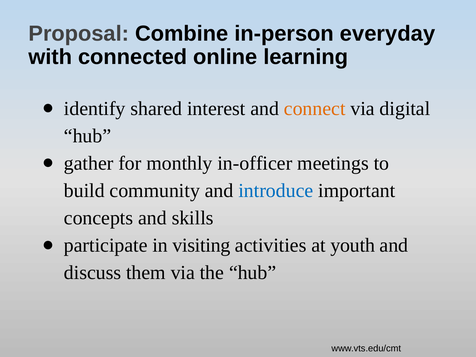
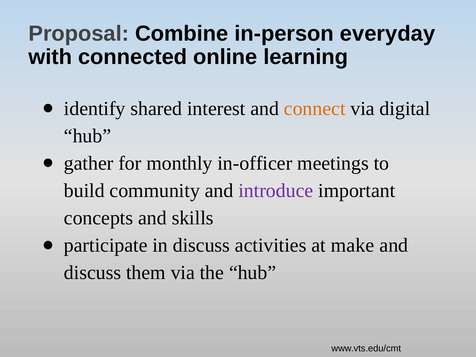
introduce colour: blue -> purple
in visiting: visiting -> discuss
youth: youth -> make
